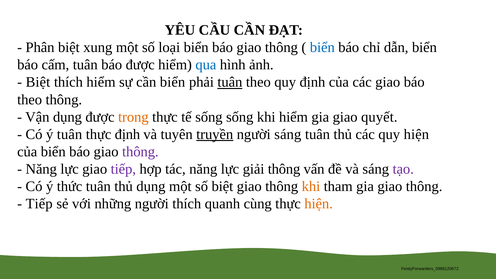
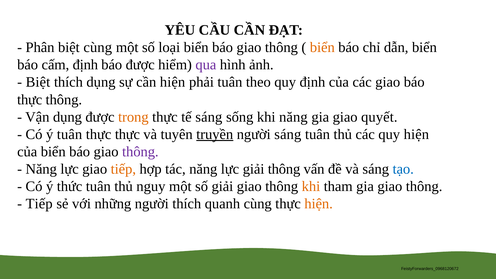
biệt xung: xung -> cùng
biển at (322, 47) colour: blue -> orange
cấm tuân: tuân -> định
qua colour: blue -> purple
thích hiểm: hiểm -> dụng
cần biển: biển -> hiện
tuân at (230, 82) underline: present -> none
theo at (30, 100): theo -> thực
tế sống: sống -> sáng
khi hiểm: hiểm -> năng
thực định: định -> thực
tiếp at (123, 169) colour: purple -> orange
tạo colour: purple -> blue
thủ dụng: dụng -> nguy
số biệt: biệt -> giải
